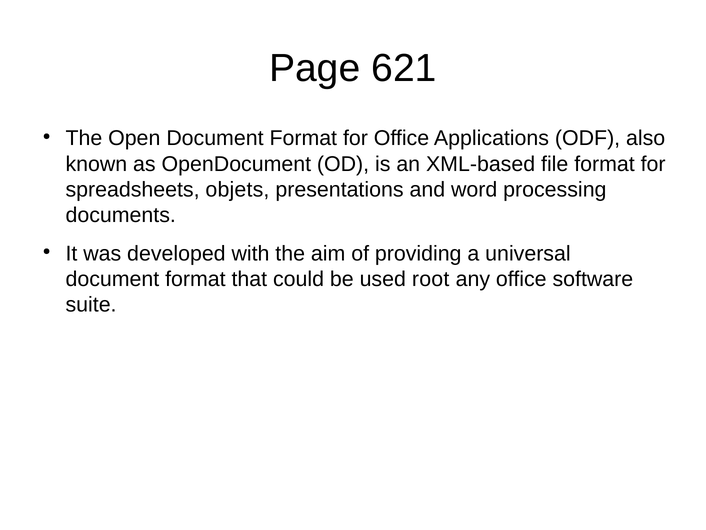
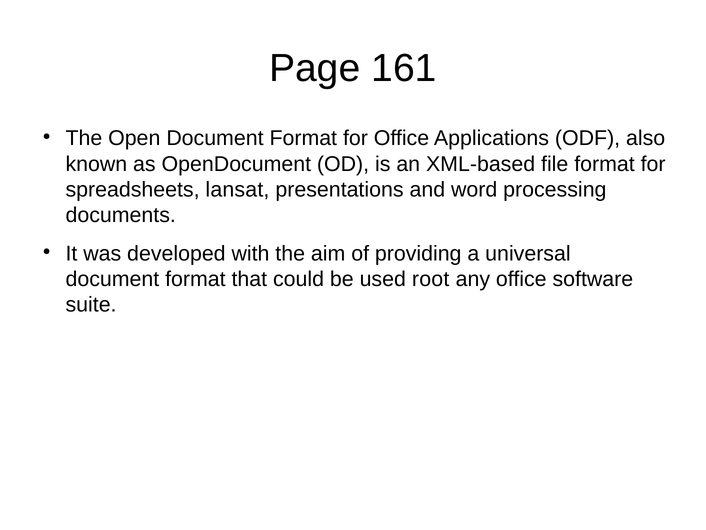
621: 621 -> 161
objets: objets -> lansat
